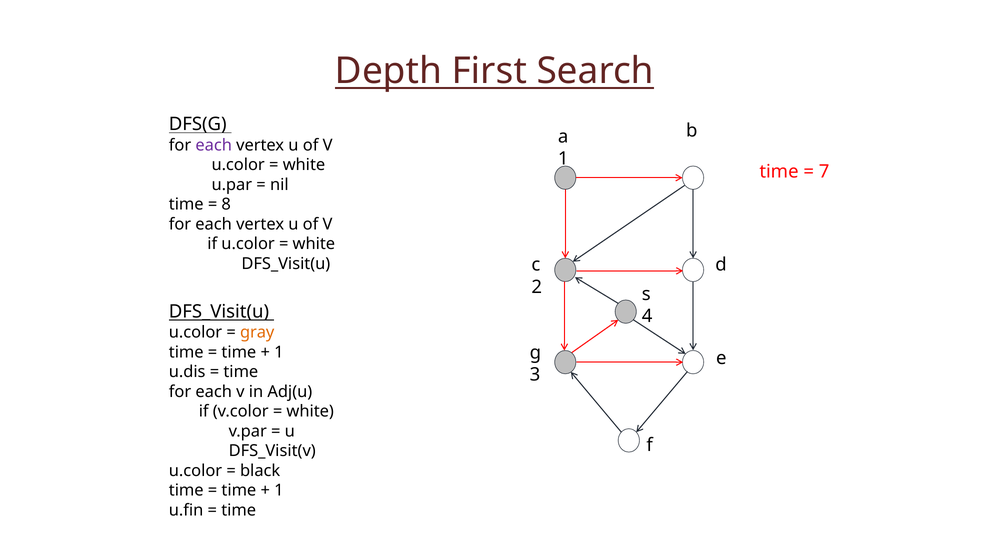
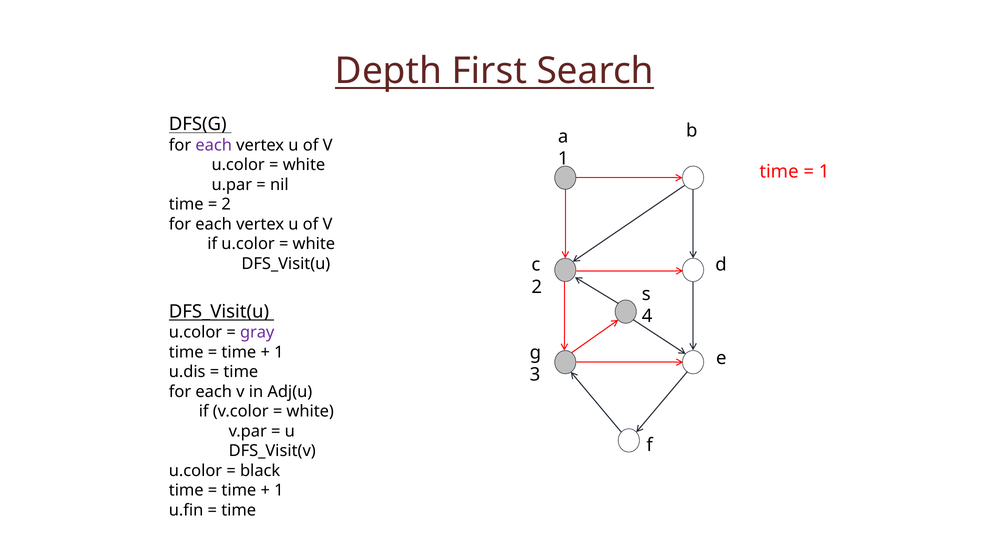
7 at (824, 172): 7 -> 1
8 at (226, 205): 8 -> 2
gray colour: orange -> purple
